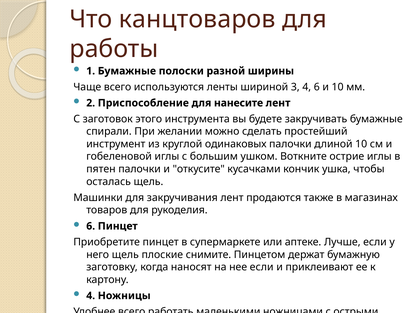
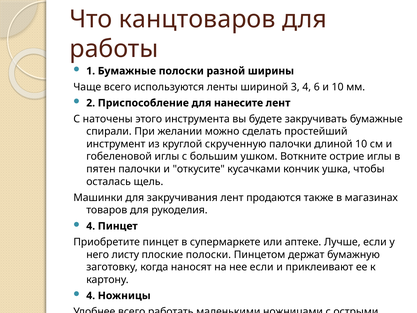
С заготовок: заготовок -> наточены
одинаковых: одинаковых -> скрученную
6 at (91, 226): 6 -> 4
него щель: щель -> листу
плоские снимите: снимите -> полоски
